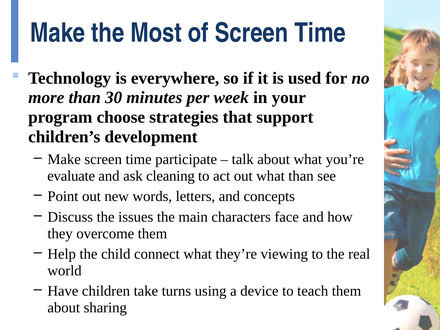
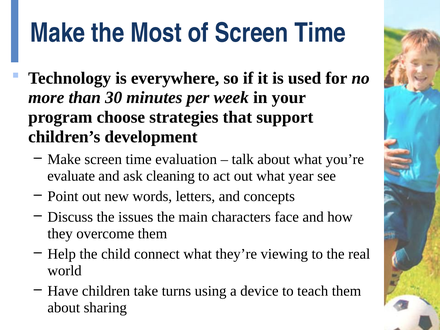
participate: participate -> evaluation
what than: than -> year
